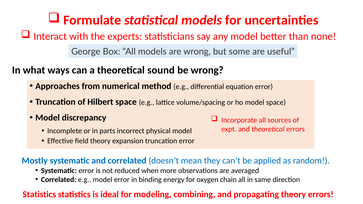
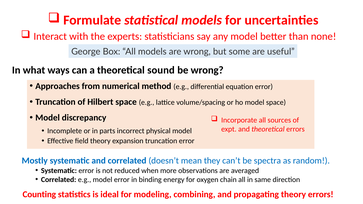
applied: applied -> spectra
Statistics at (39, 195): Statistics -> Counting
